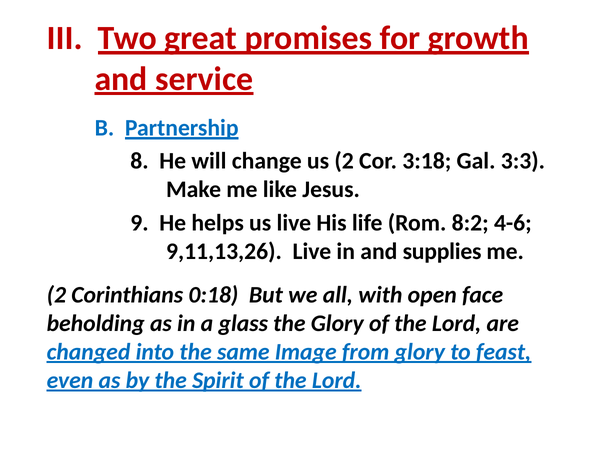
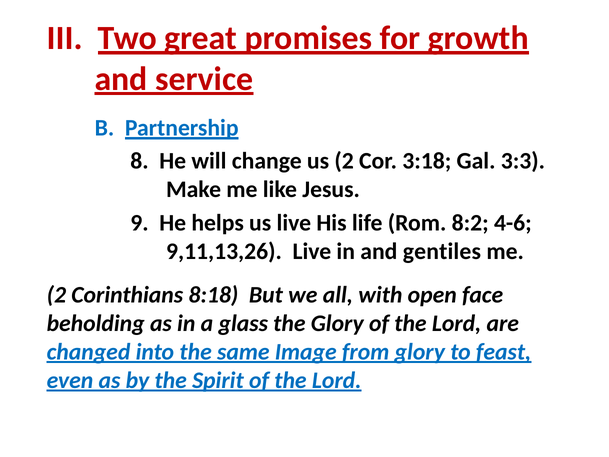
supplies: supplies -> gentiles
0:18: 0:18 -> 8:18
